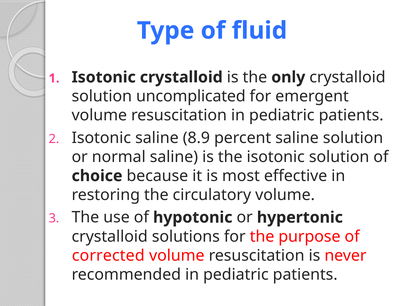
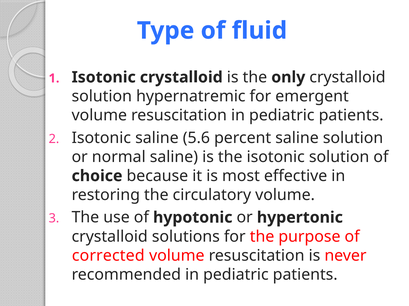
uncomplicated: uncomplicated -> hypernatremic
8.9: 8.9 -> 5.6
